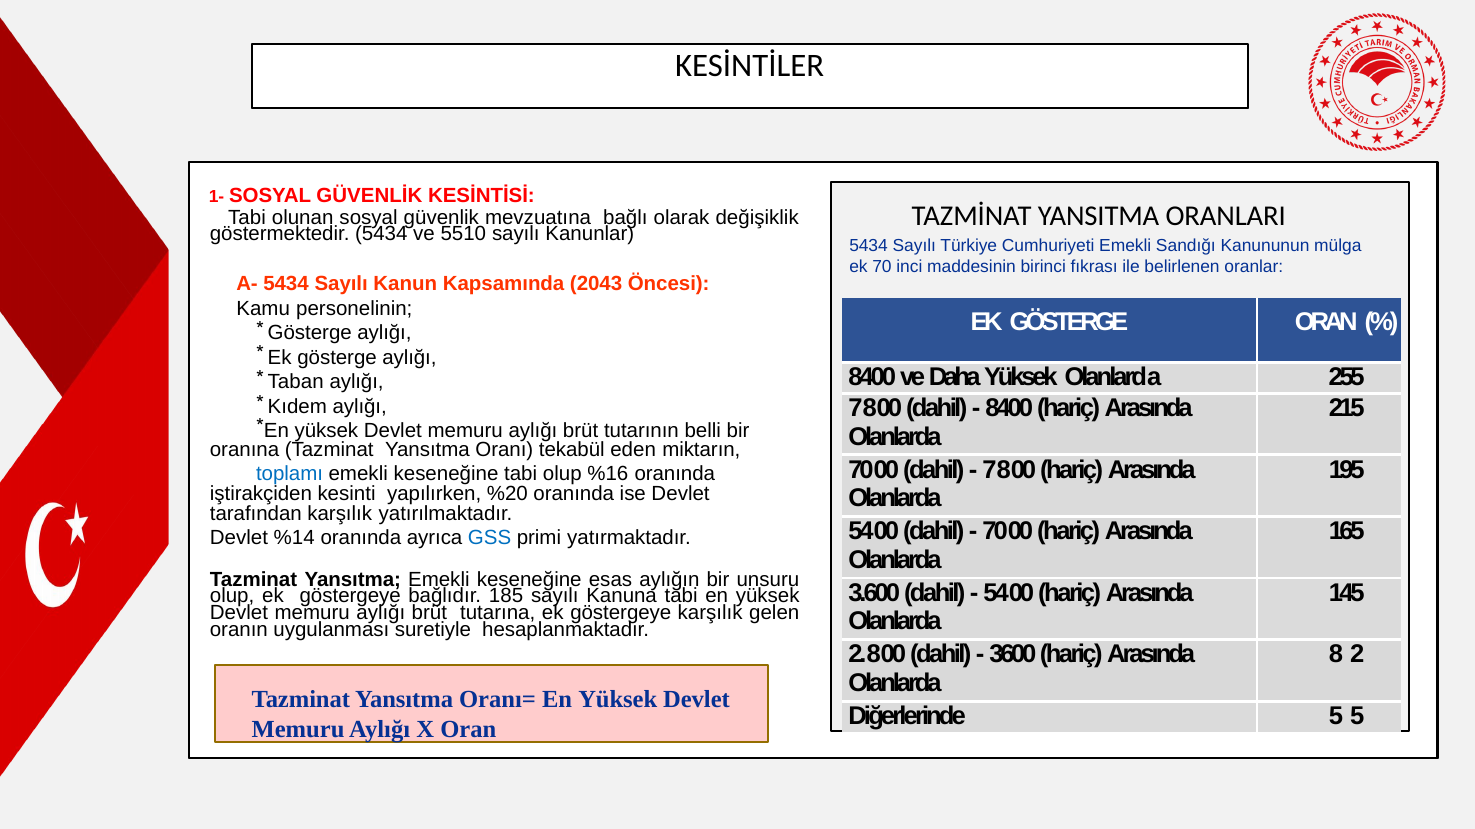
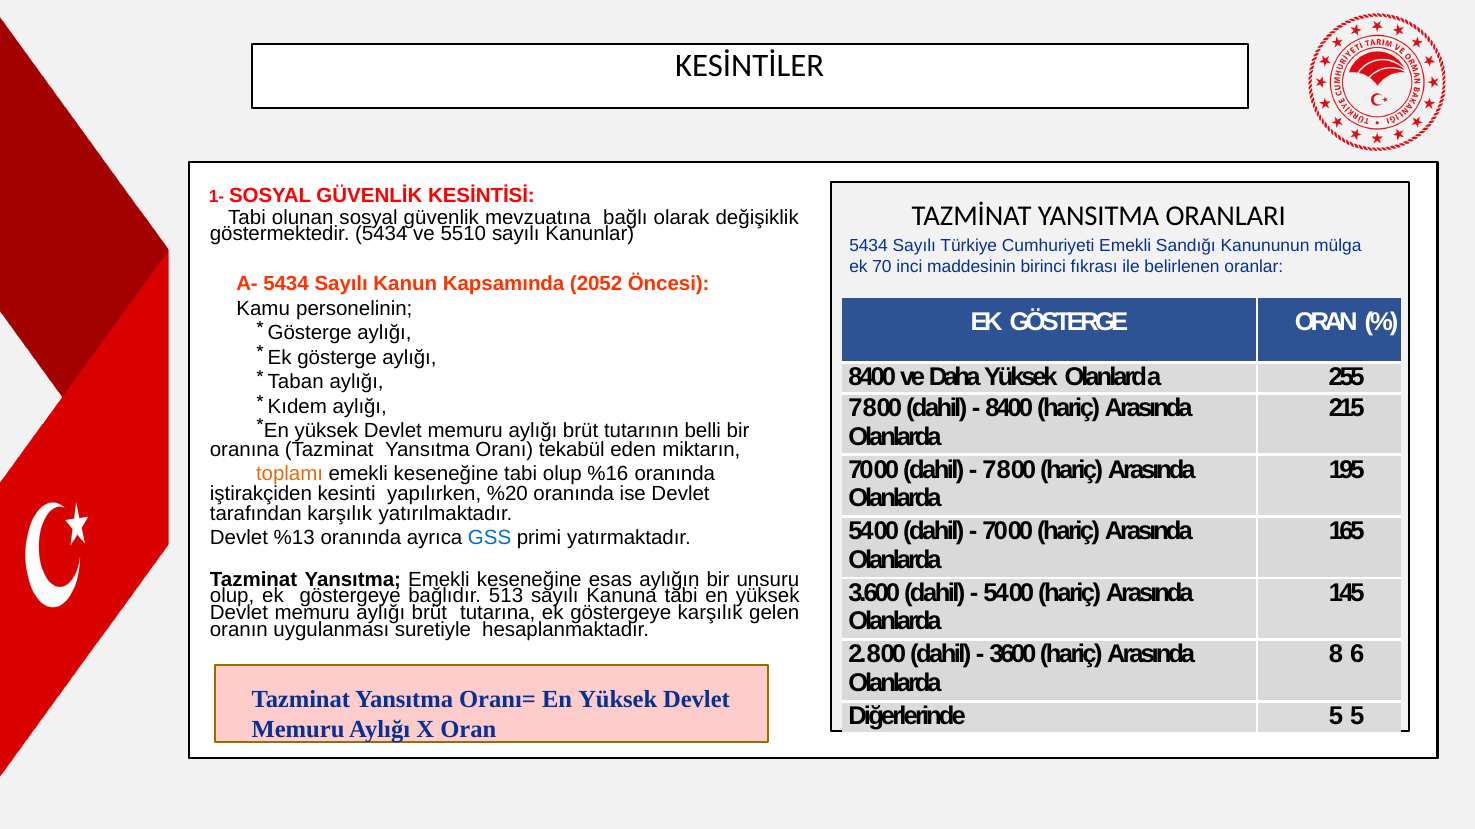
2043: 2043 -> 2052
toplamı colour: blue -> orange
%14: %14 -> %13
185: 185 -> 513
2: 2 -> 6
